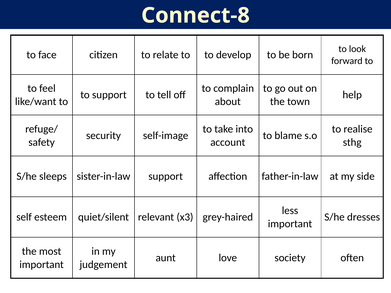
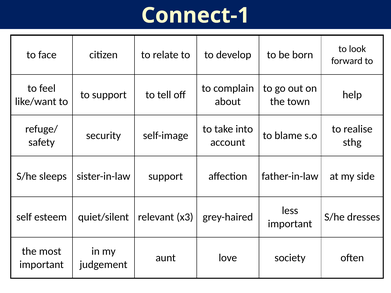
Connect-8: Connect-8 -> Connect-1
